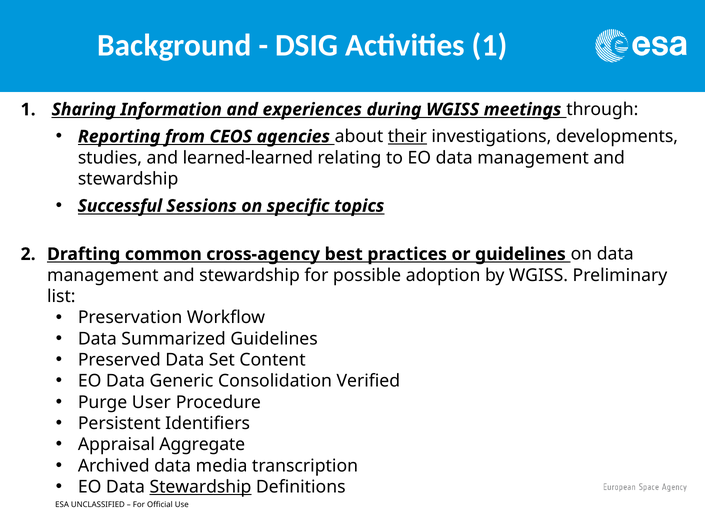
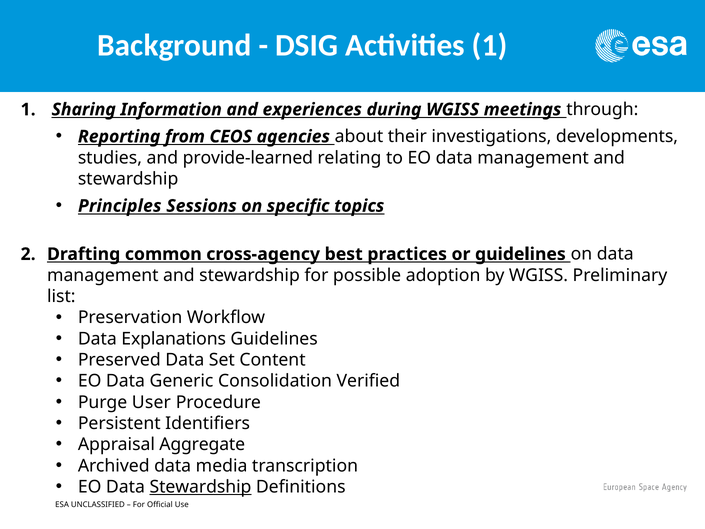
their underline: present -> none
learned-learned: learned-learned -> provide-learned
Successful: Successful -> Principles
Summarized: Summarized -> Explanations
